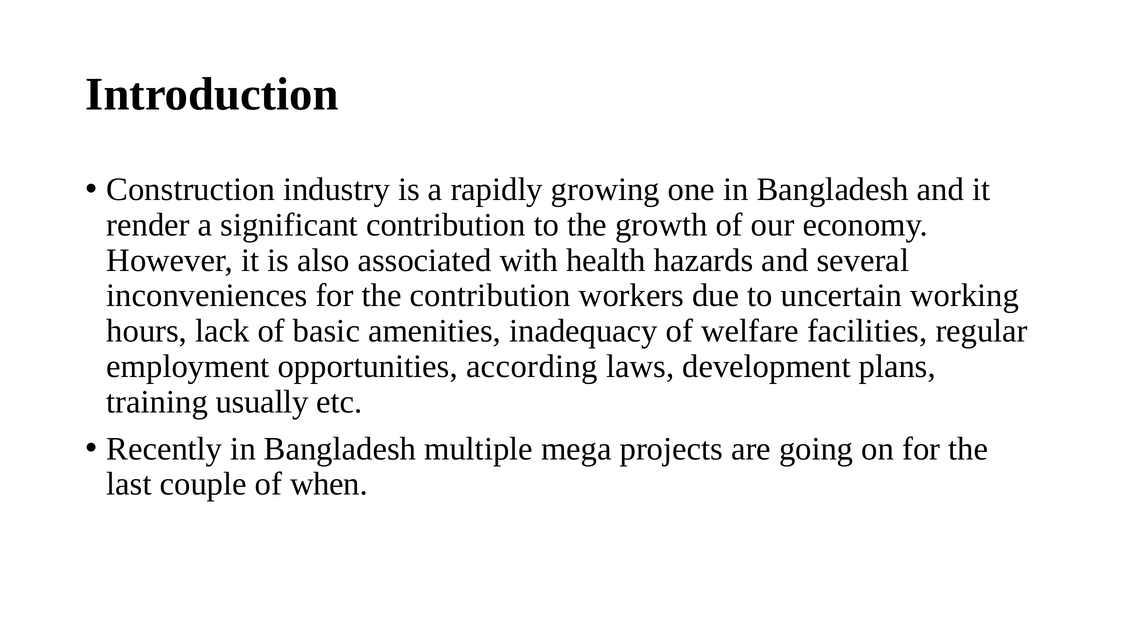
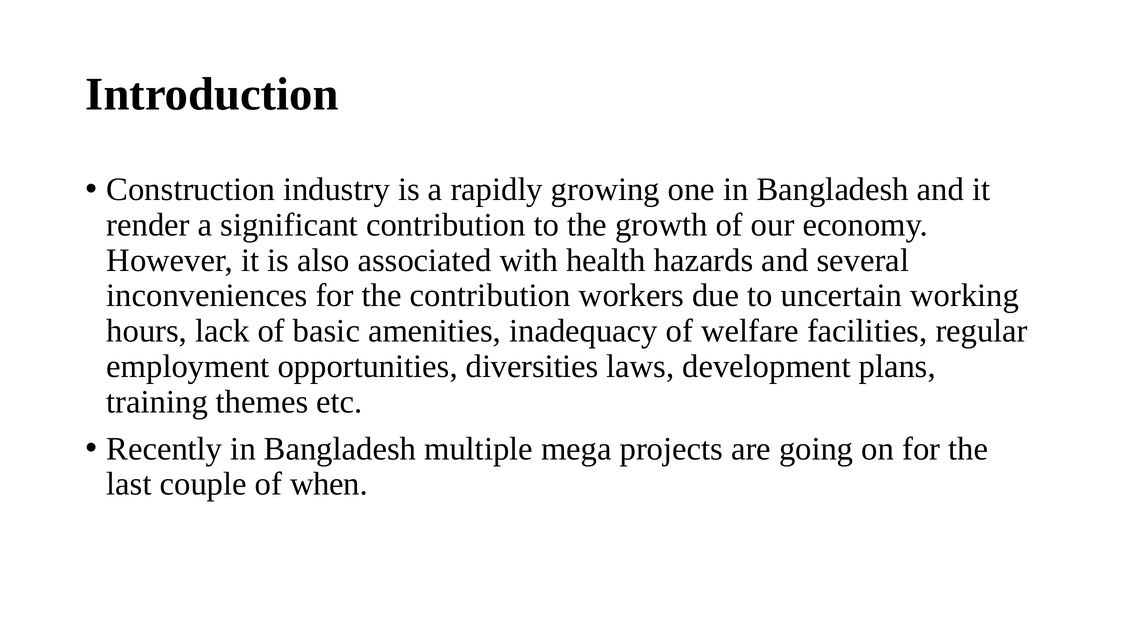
according: according -> diversities
usually: usually -> themes
